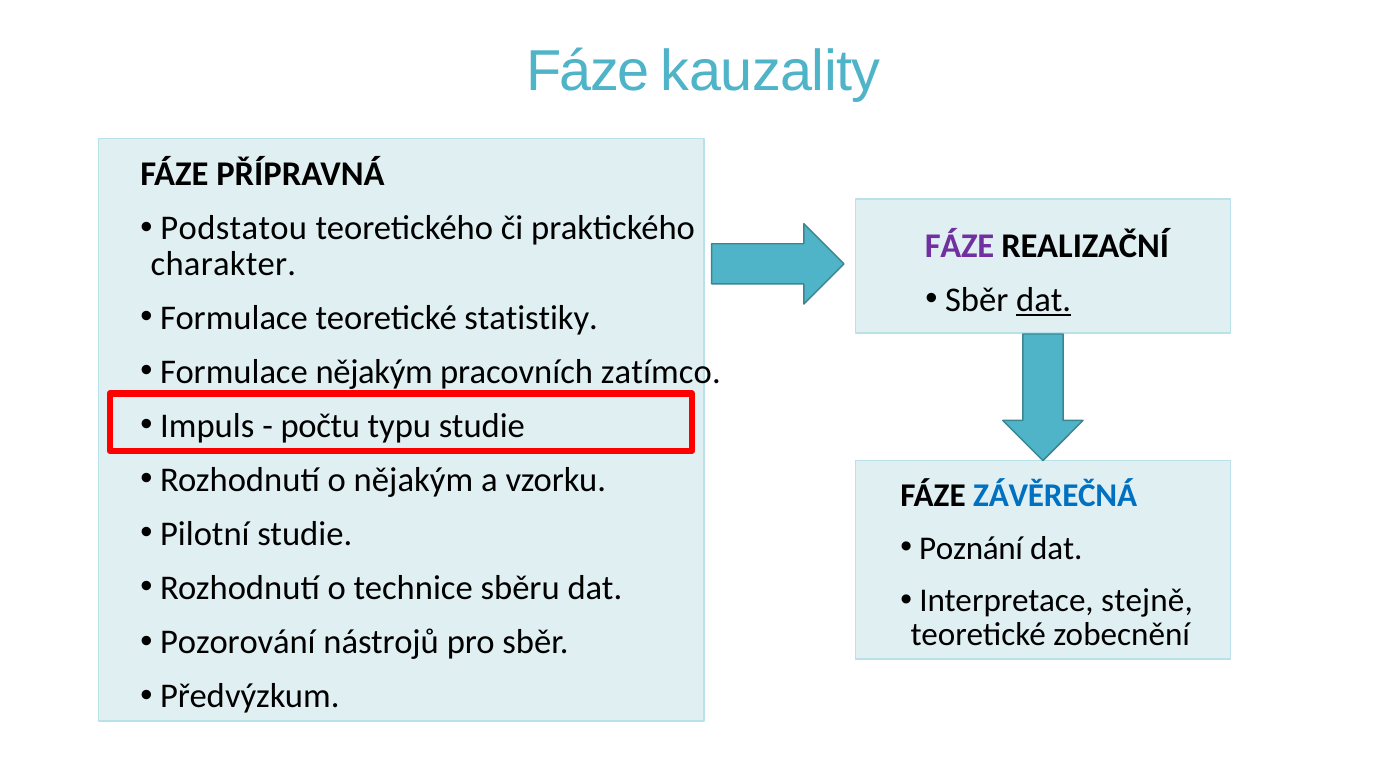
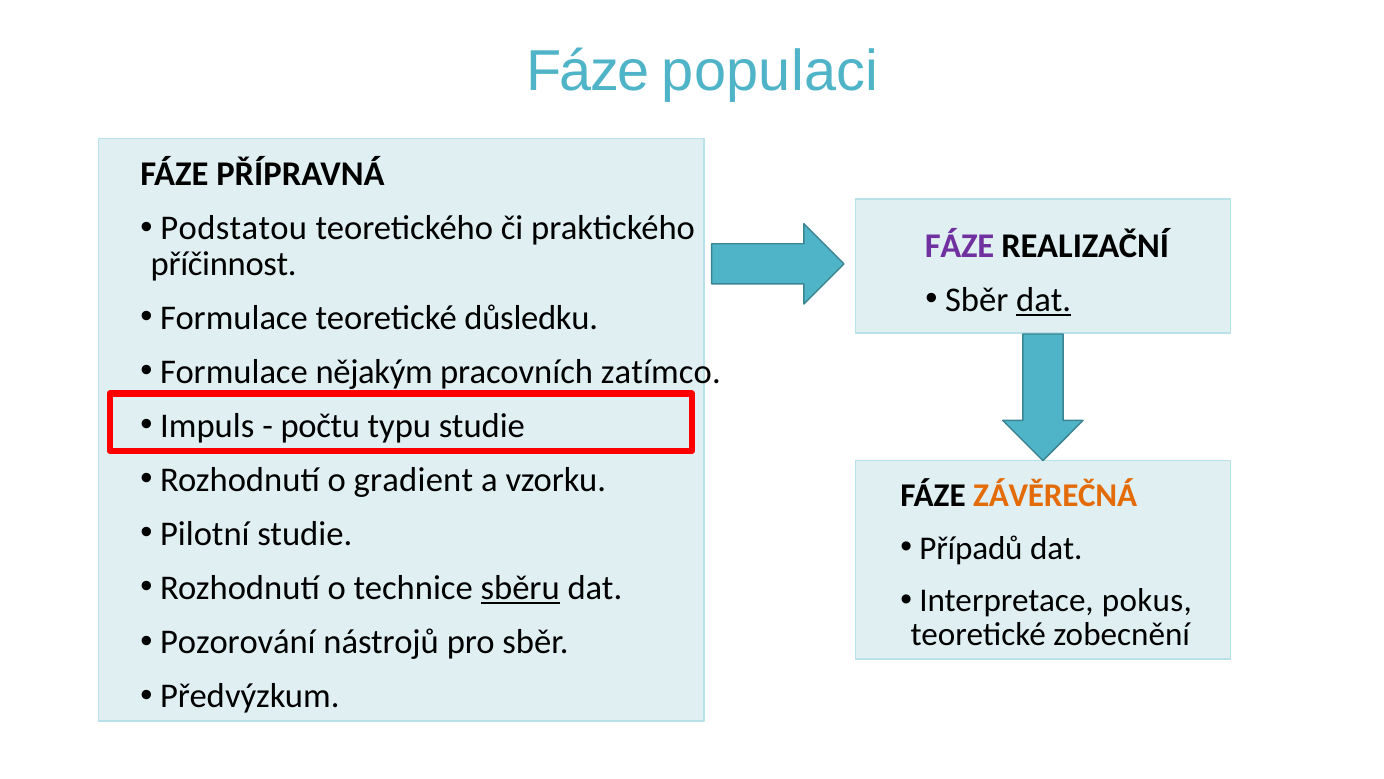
kauzality: kauzality -> populaci
charakter: charakter -> příčinnost
statistiky: statistiky -> důsledku
o nějakým: nějakým -> gradient
ZÁVĚREČNÁ colour: blue -> orange
Poznání: Poznání -> Případů
sběru underline: none -> present
stejně: stejně -> pokus
